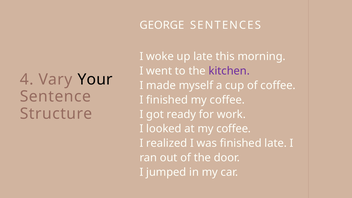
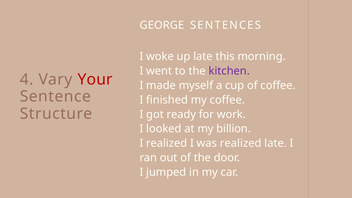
Your colour: black -> red
at my coffee: coffee -> billion
was finished: finished -> realized
